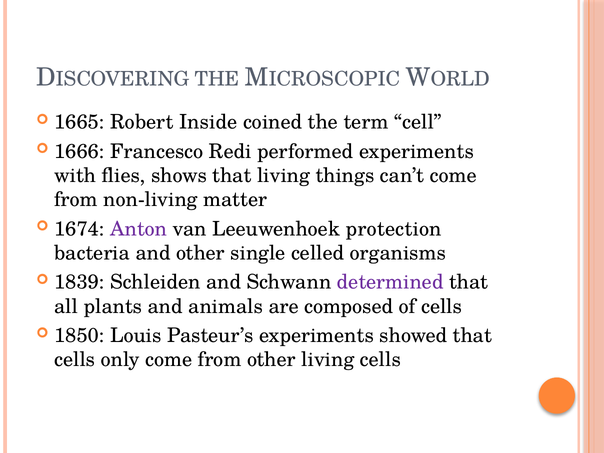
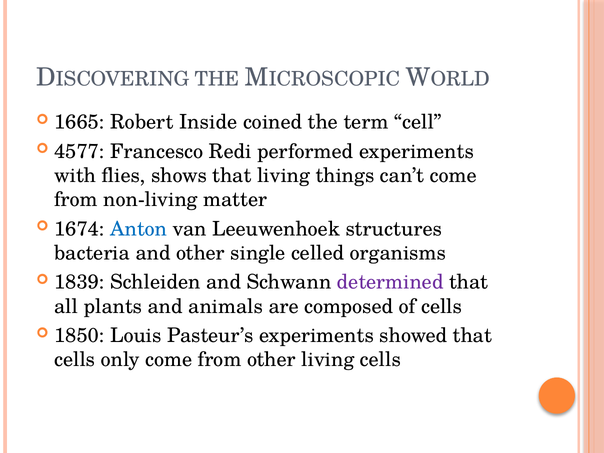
1666: 1666 -> 4577
Anton colour: purple -> blue
protection: protection -> structures
